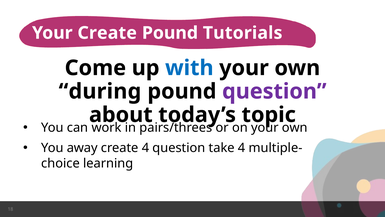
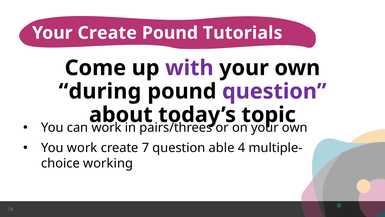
with colour: blue -> purple
You away: away -> work
create 4: 4 -> 7
take: take -> able
learning: learning -> working
